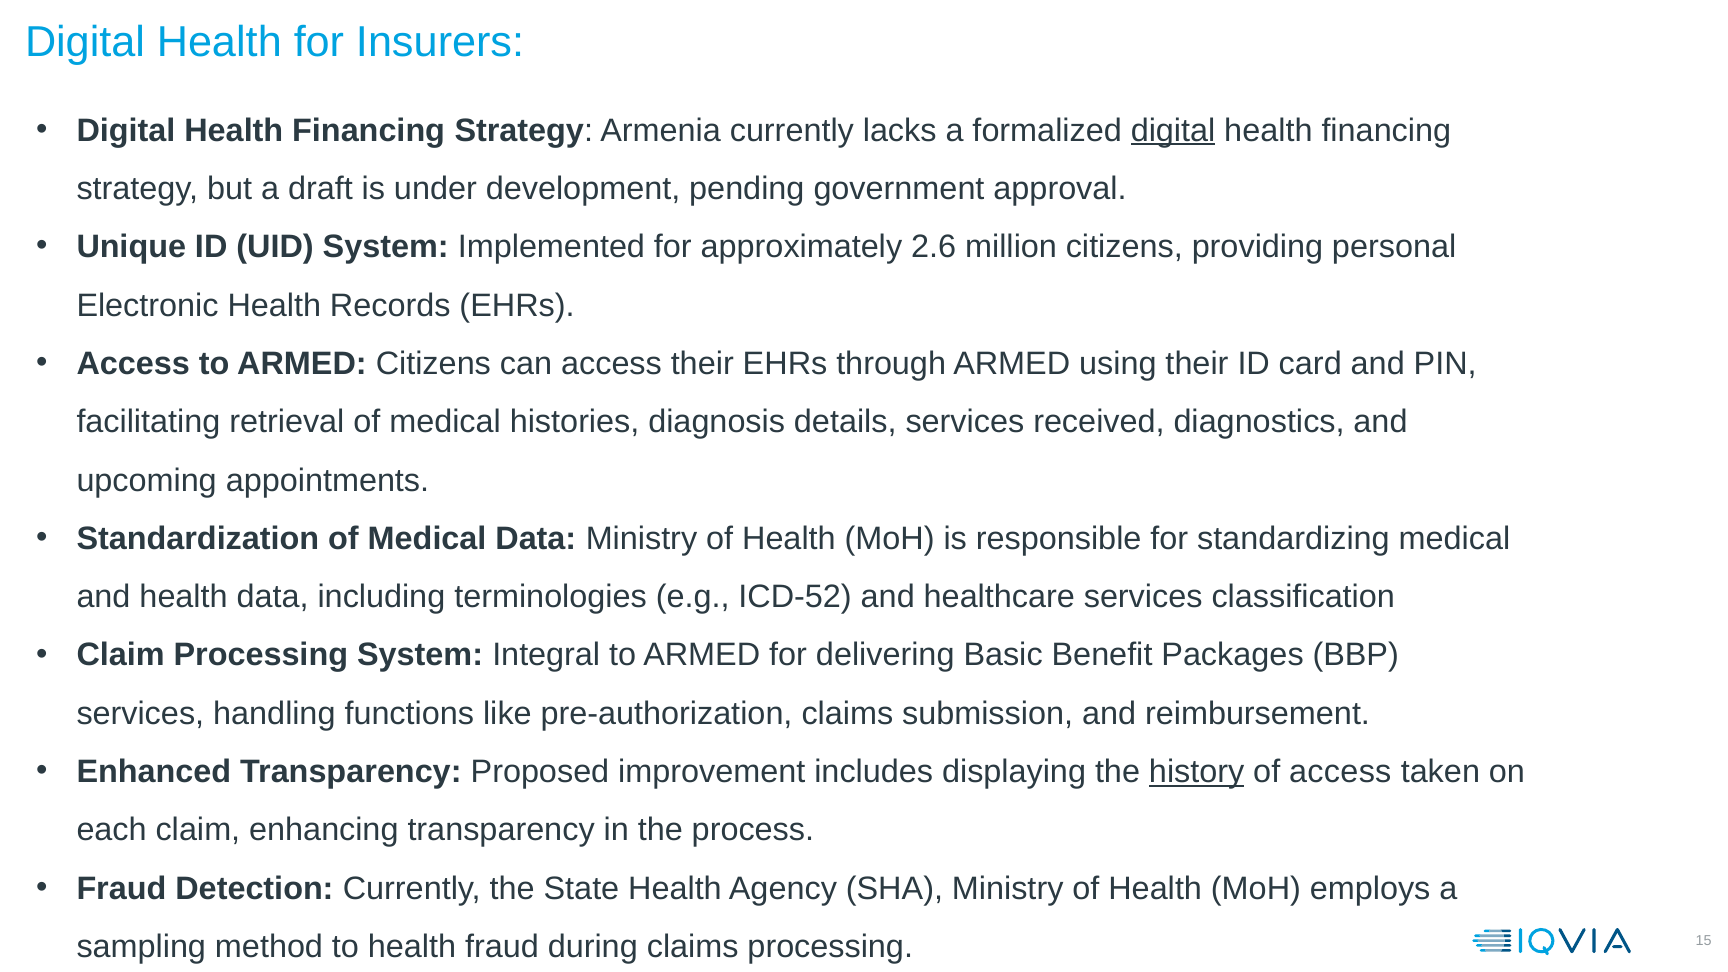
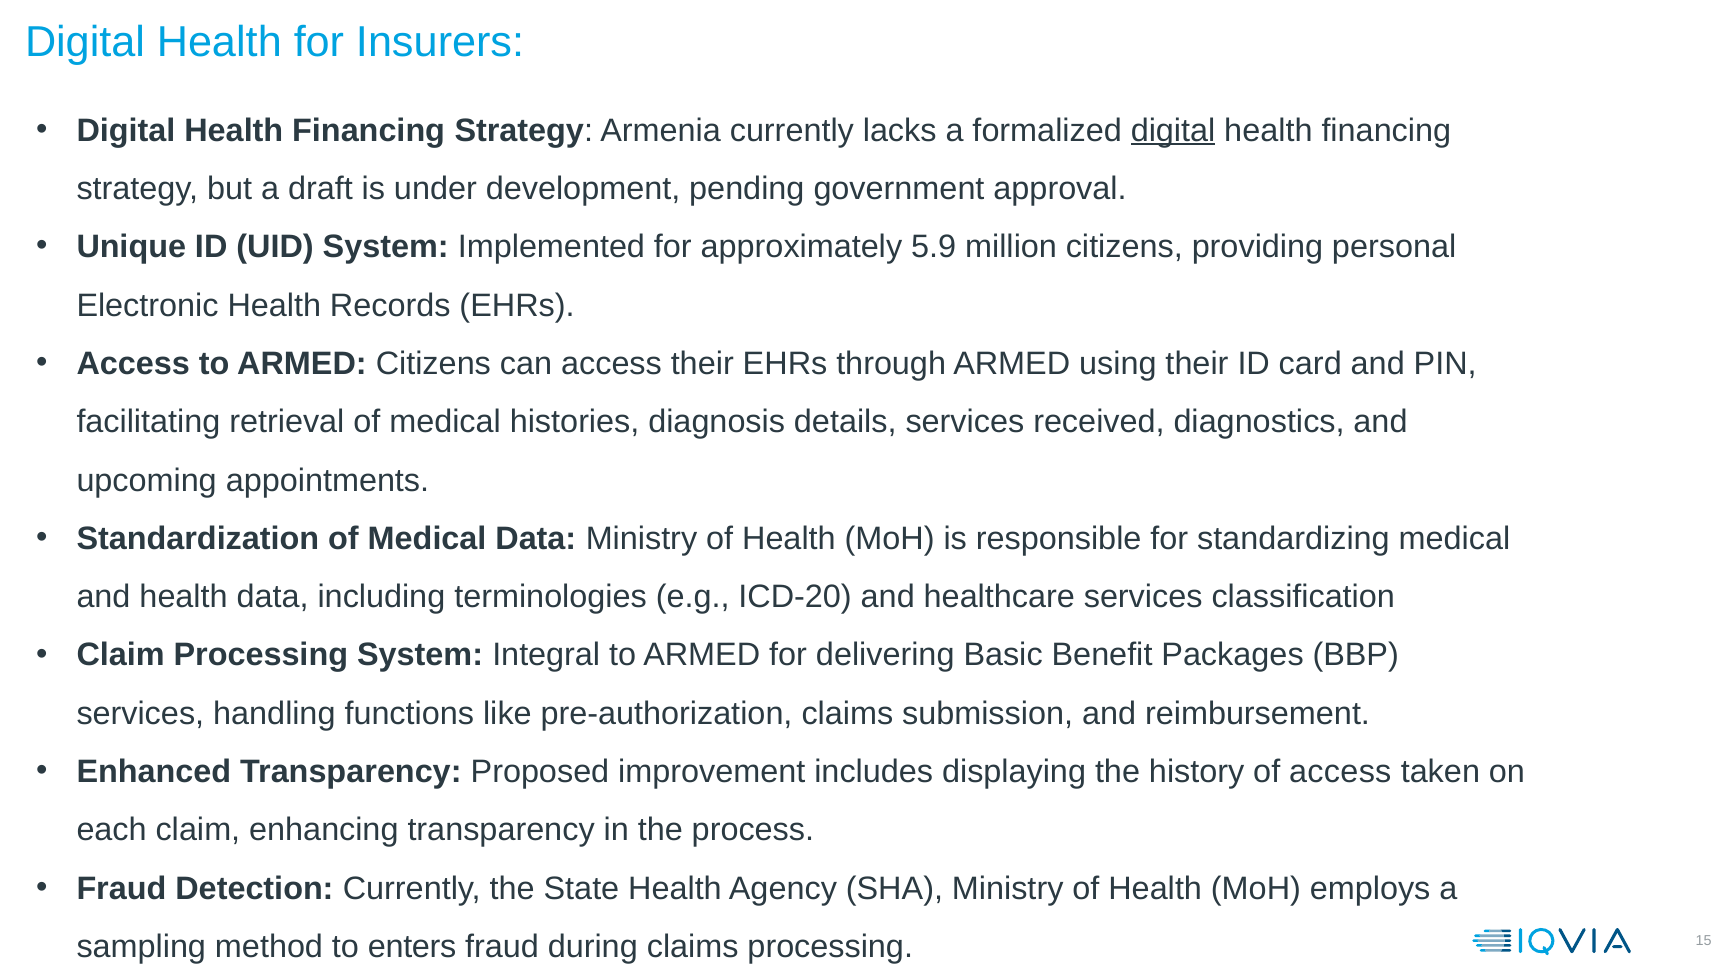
2.6: 2.6 -> 5.9
ICD-52: ICD-52 -> ICD-20
history underline: present -> none
to health: health -> enters
